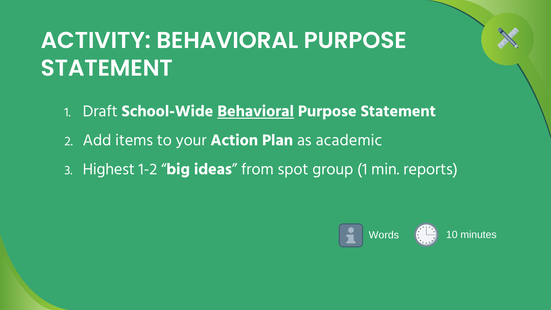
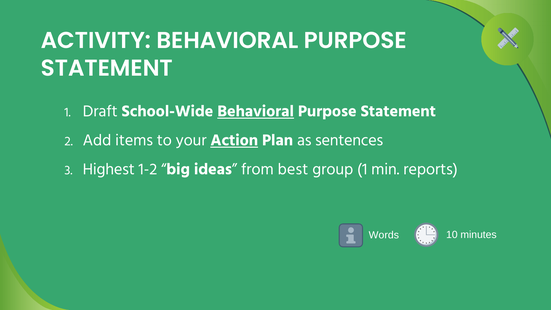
Action underline: none -> present
academic: academic -> sentences
spot: spot -> best
